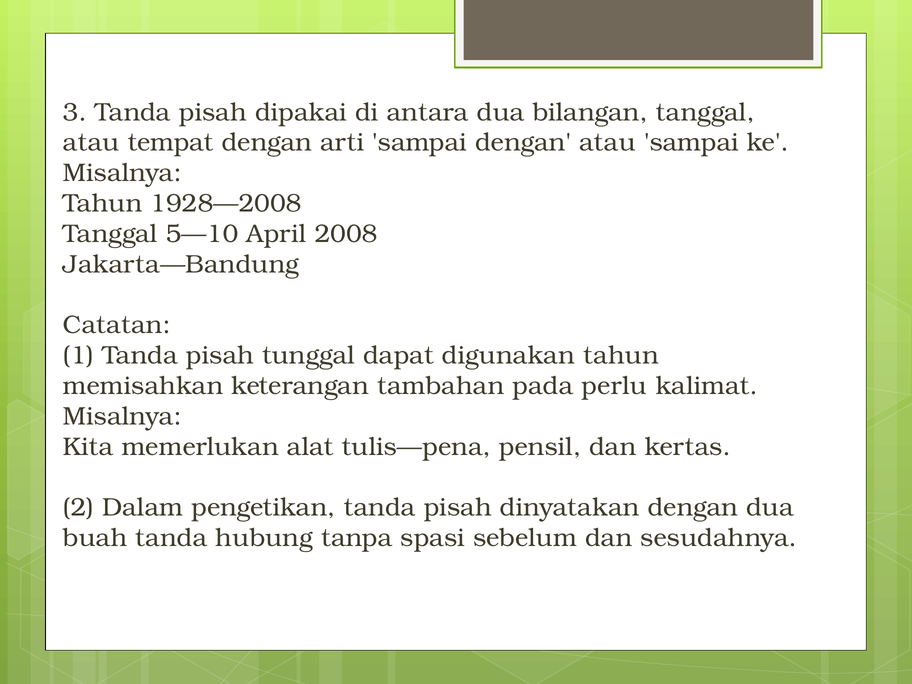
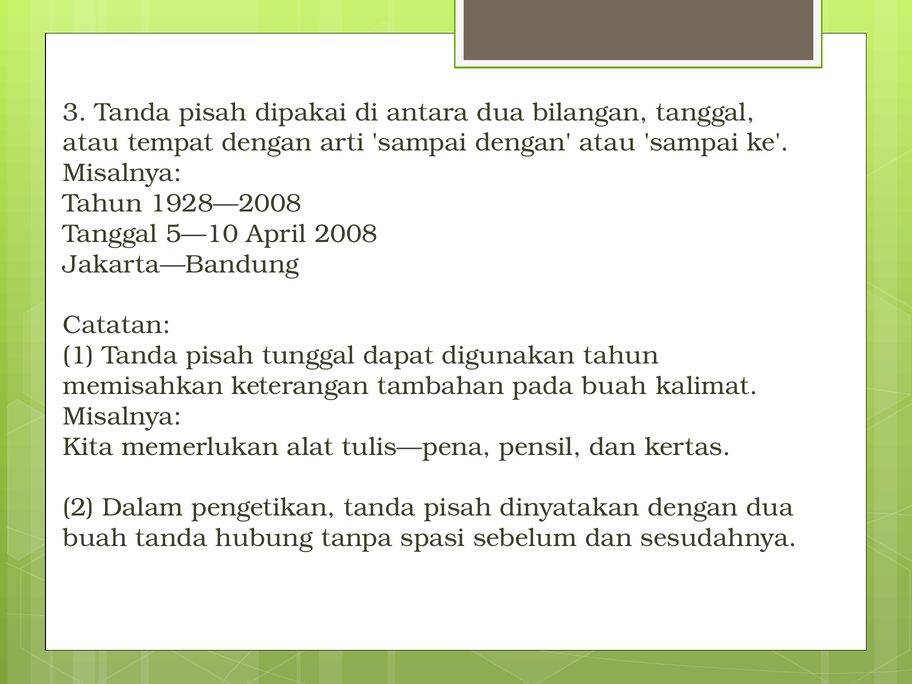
pada perlu: perlu -> buah
